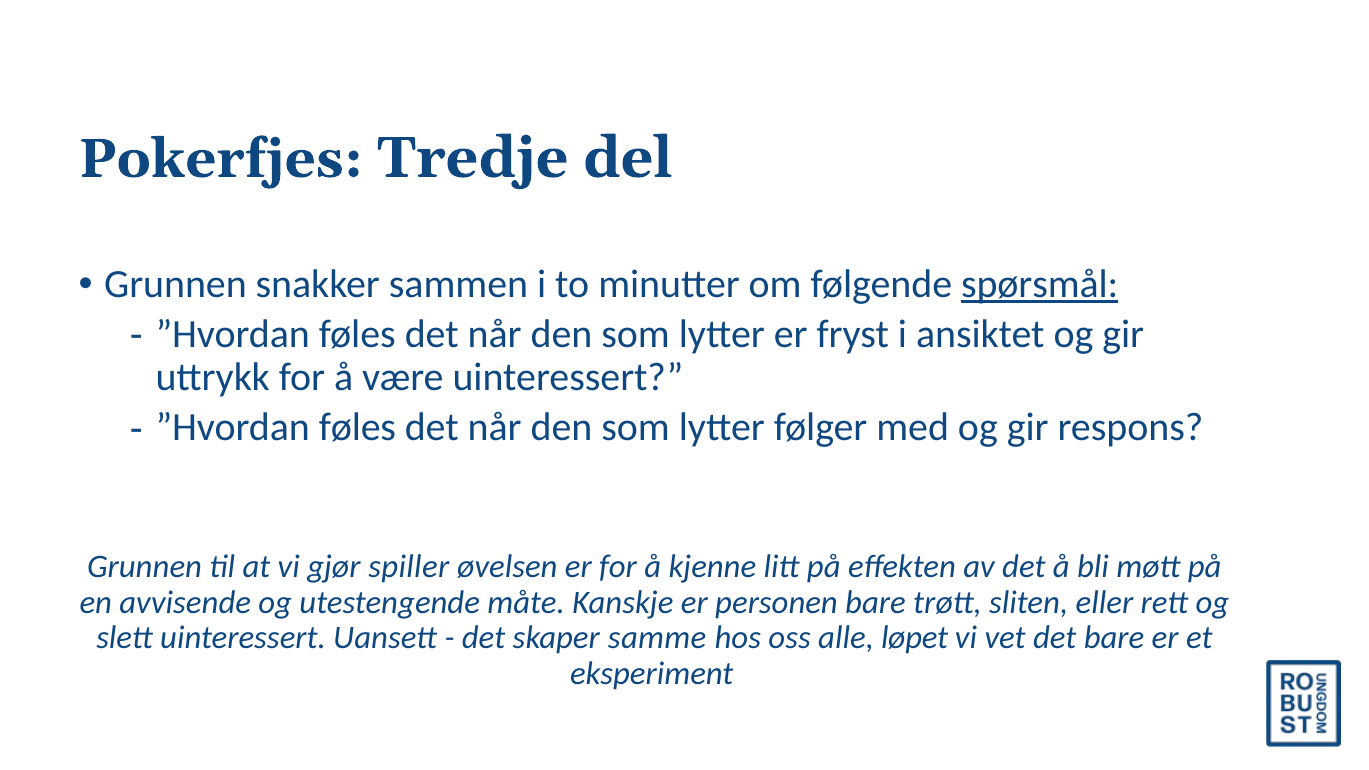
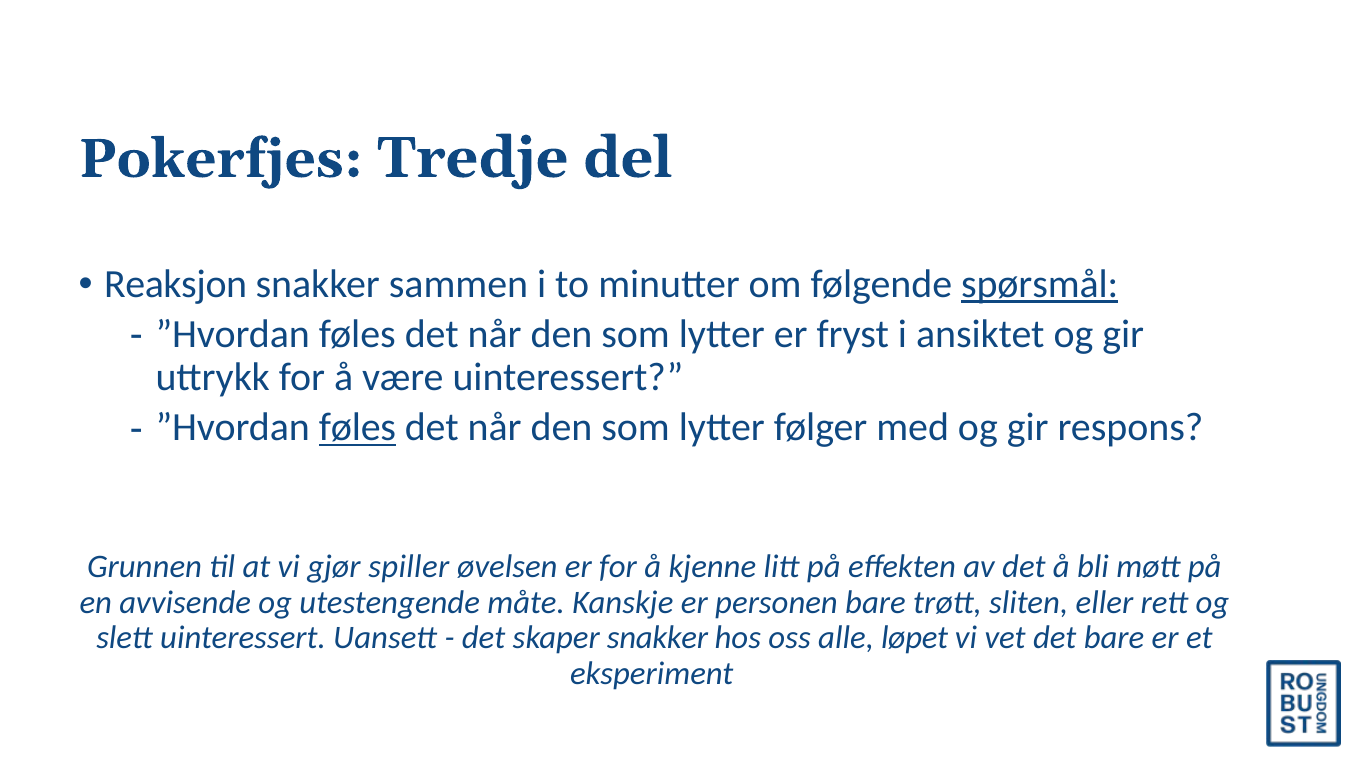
Grunnen at (175, 284): Grunnen -> Reaksjon
føles at (357, 428) underline: none -> present
skaper samme: samme -> snakker
